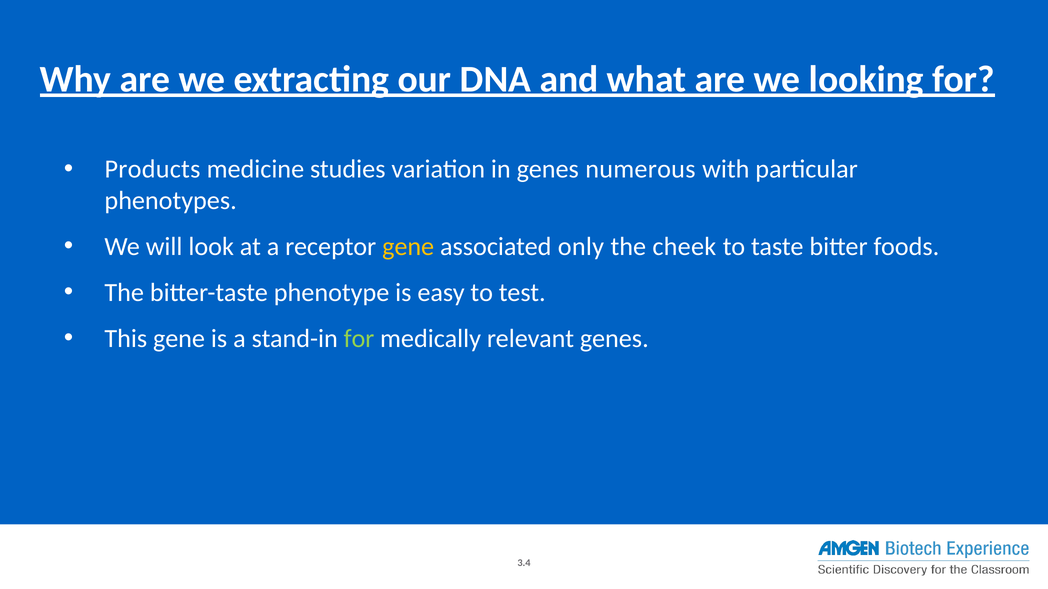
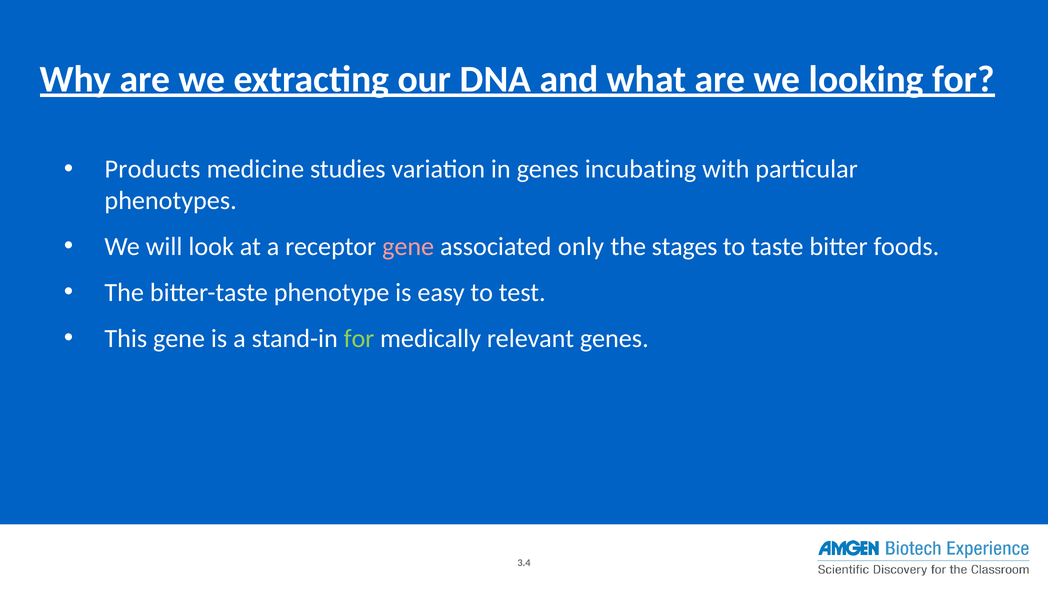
numerous: numerous -> incubating
gene at (408, 247) colour: yellow -> pink
cheek: cheek -> stages
